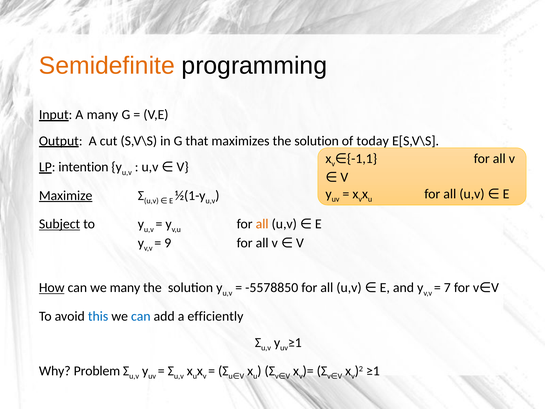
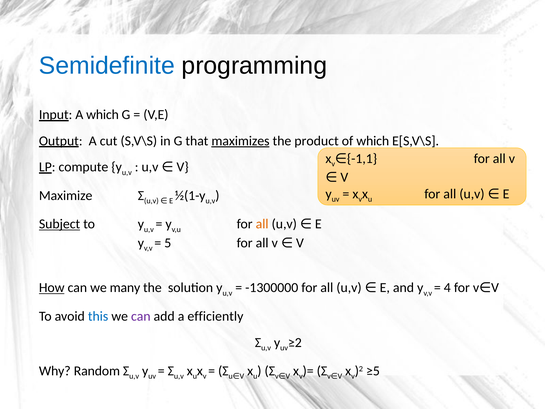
Semidefinite colour: orange -> blue
A many: many -> which
maximizes underline: none -> present
solution at (317, 141): solution -> product
of today: today -> which
intention: intention -> compute
Maximize underline: present -> none
9: 9 -> 5
7: 7 -> 4
-5578850: -5578850 -> -1300000
can at (141, 316) colour: blue -> purple
≥1 at (295, 342): ≥1 -> ≥2
Problem: Problem -> Random
≥1 at (373, 371): ≥1 -> ≥5
